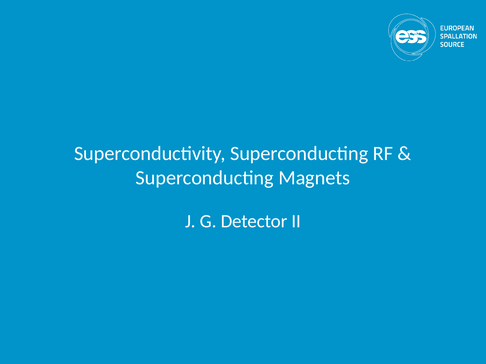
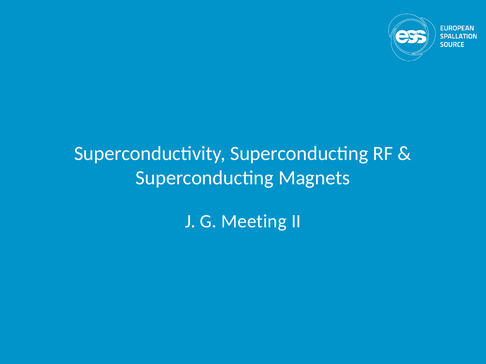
Detector: Detector -> Meeting
